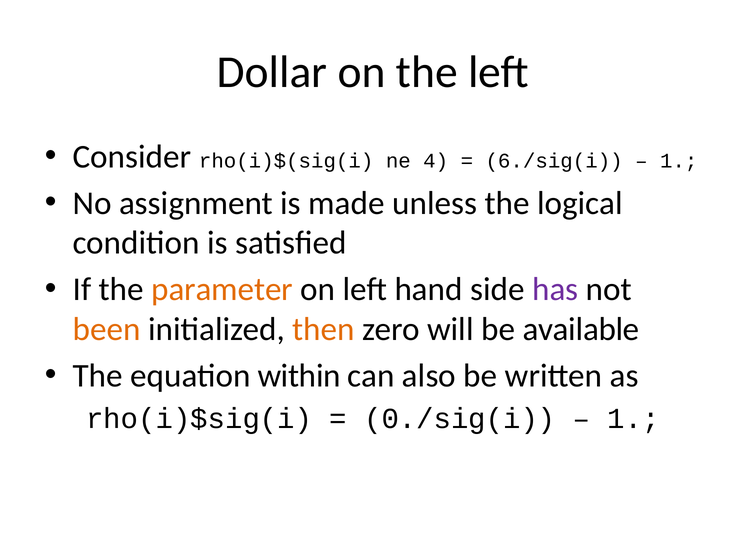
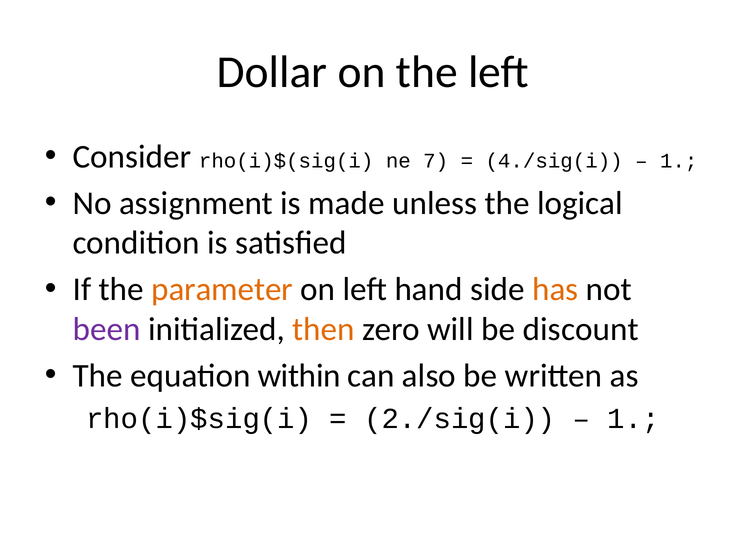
4: 4 -> 7
6./sig(i: 6./sig(i -> 4./sig(i
has colour: purple -> orange
been colour: orange -> purple
available: available -> discount
0./sig(i: 0./sig(i -> 2./sig(i
